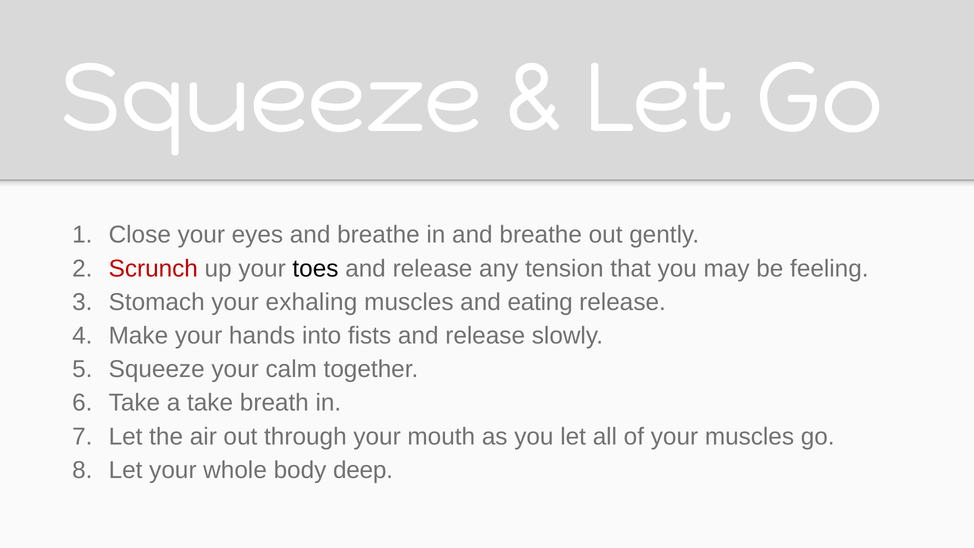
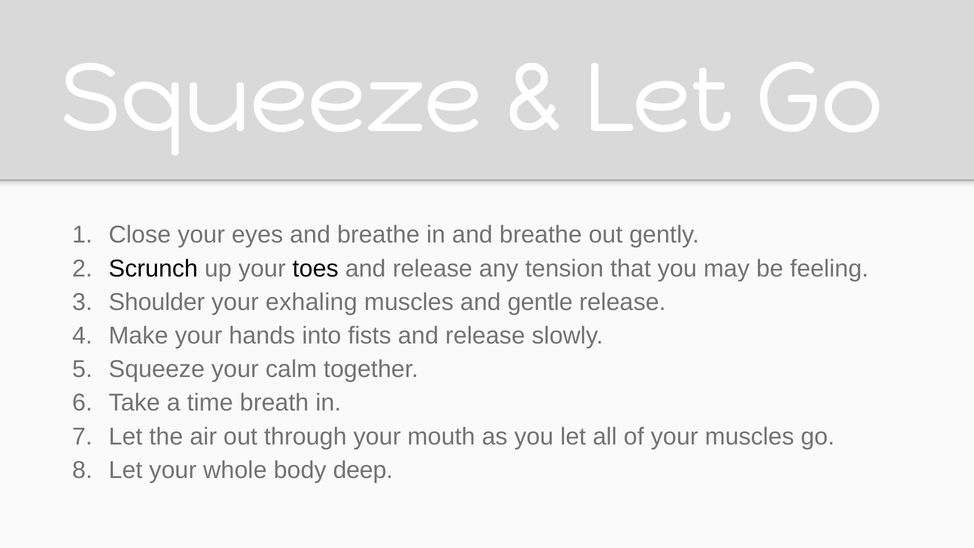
Scrunch colour: red -> black
Stomach: Stomach -> Shoulder
eating: eating -> gentle
a take: take -> time
